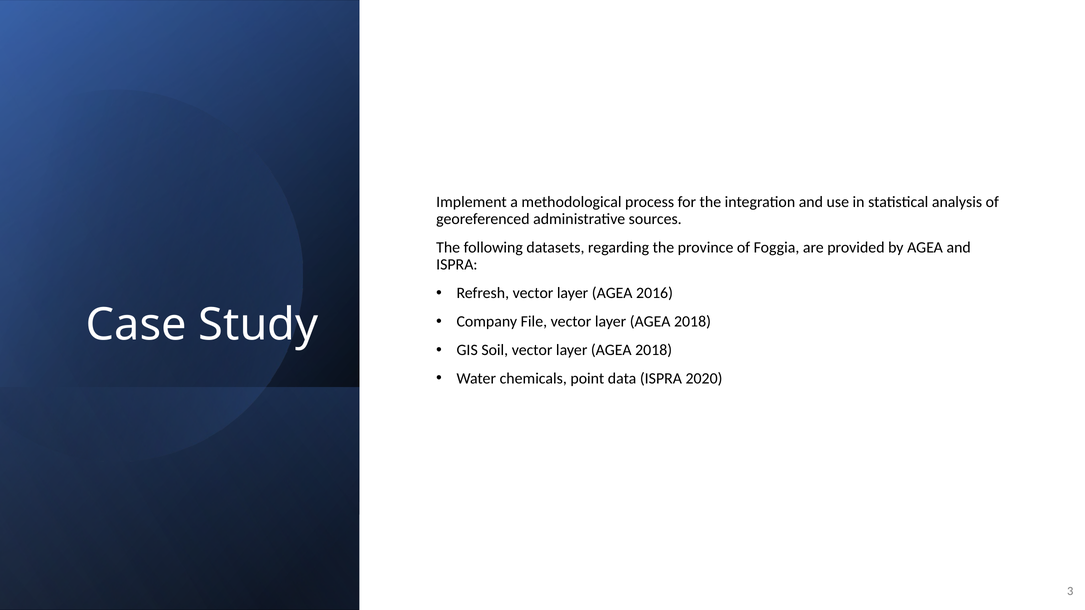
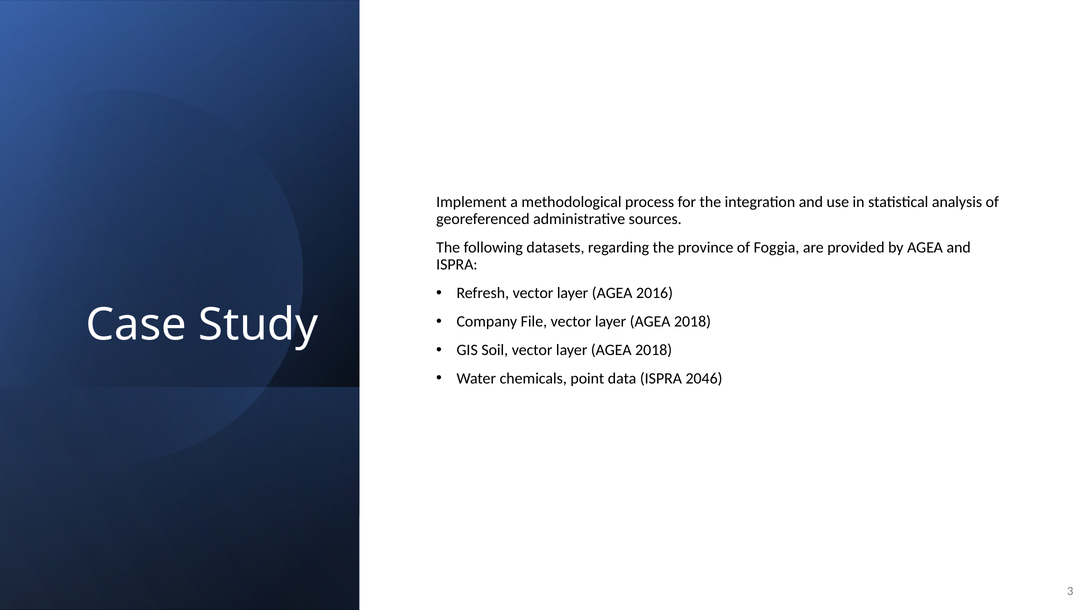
2020: 2020 -> 2046
